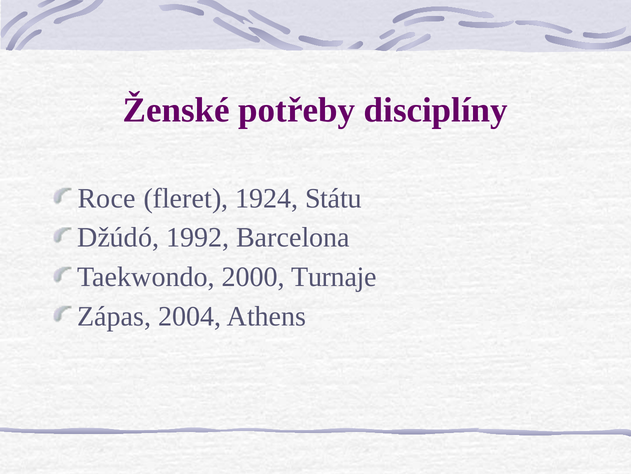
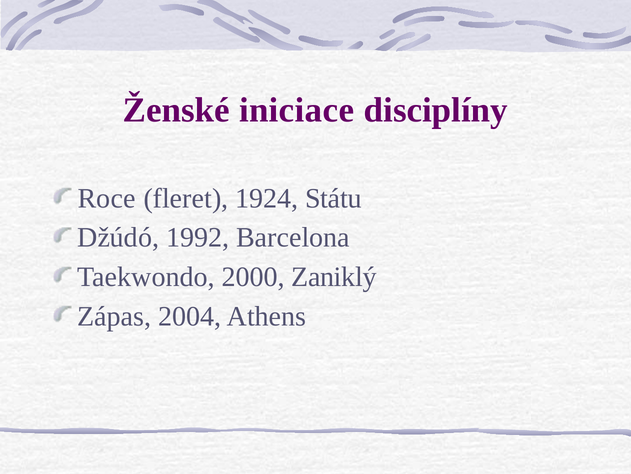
potřeby: potřeby -> iniciace
Turnaje: Turnaje -> Zaniklý
